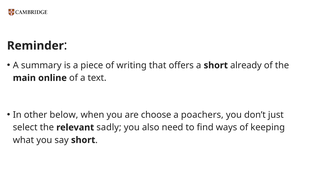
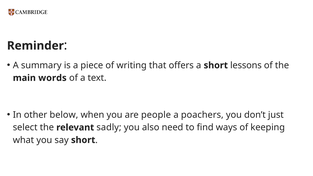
already: already -> lessons
online: online -> words
choose: choose -> people
